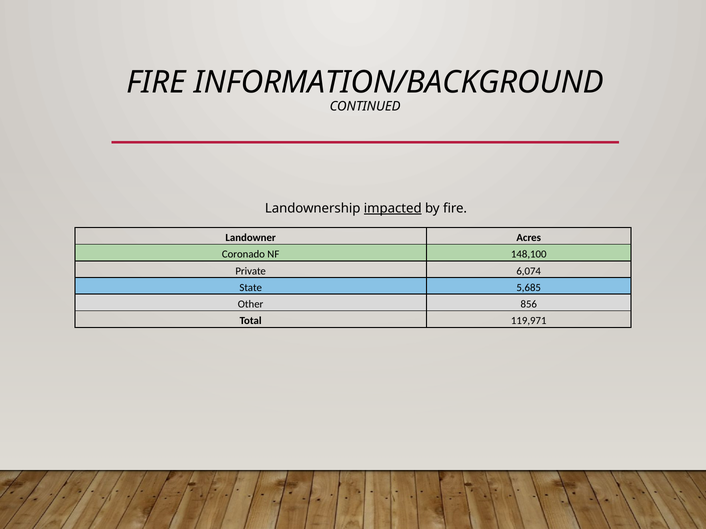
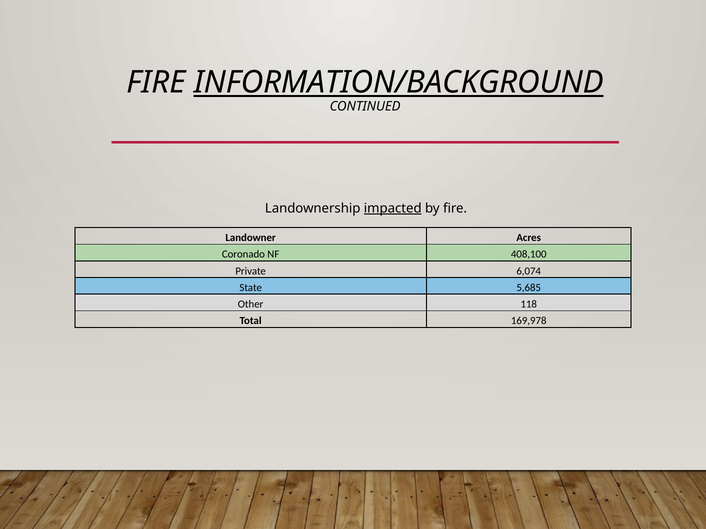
INFORMATION/BACKGROUND underline: none -> present
148,100: 148,100 -> 408,100
856: 856 -> 118
119,971: 119,971 -> 169,978
